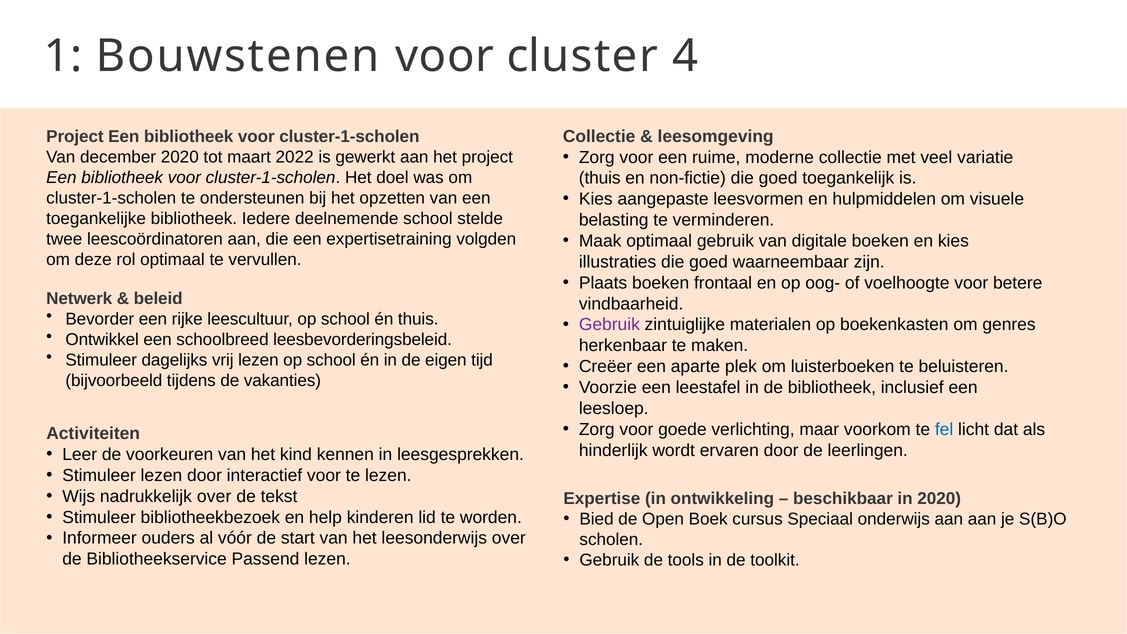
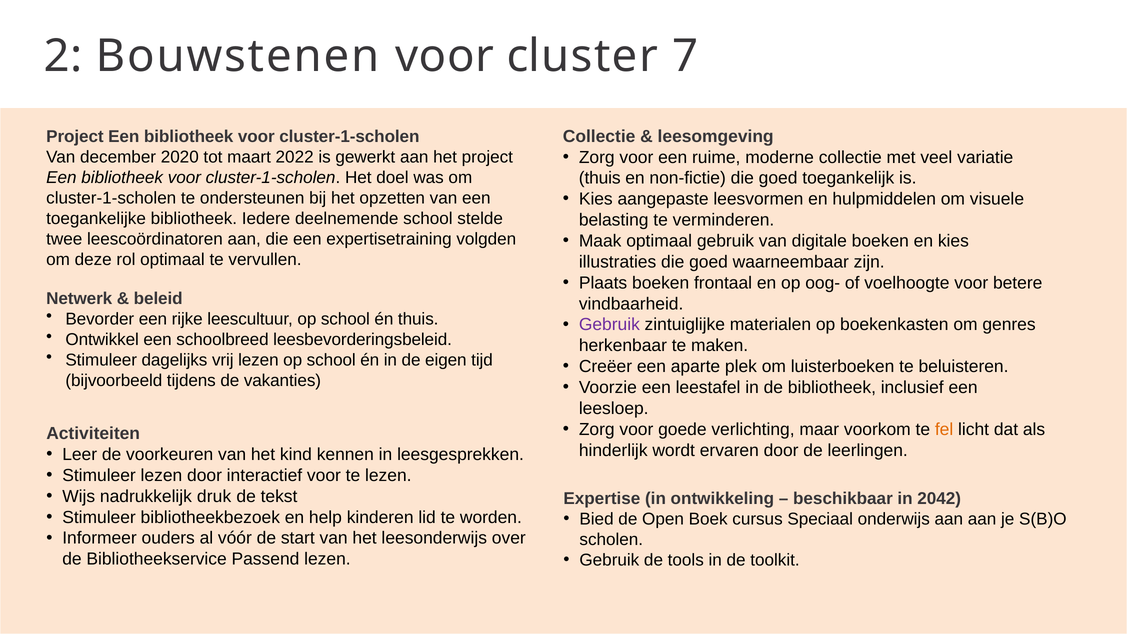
1: 1 -> 2
4: 4 -> 7
fel colour: blue -> orange
nadrukkelijk over: over -> druk
in 2020: 2020 -> 2042
